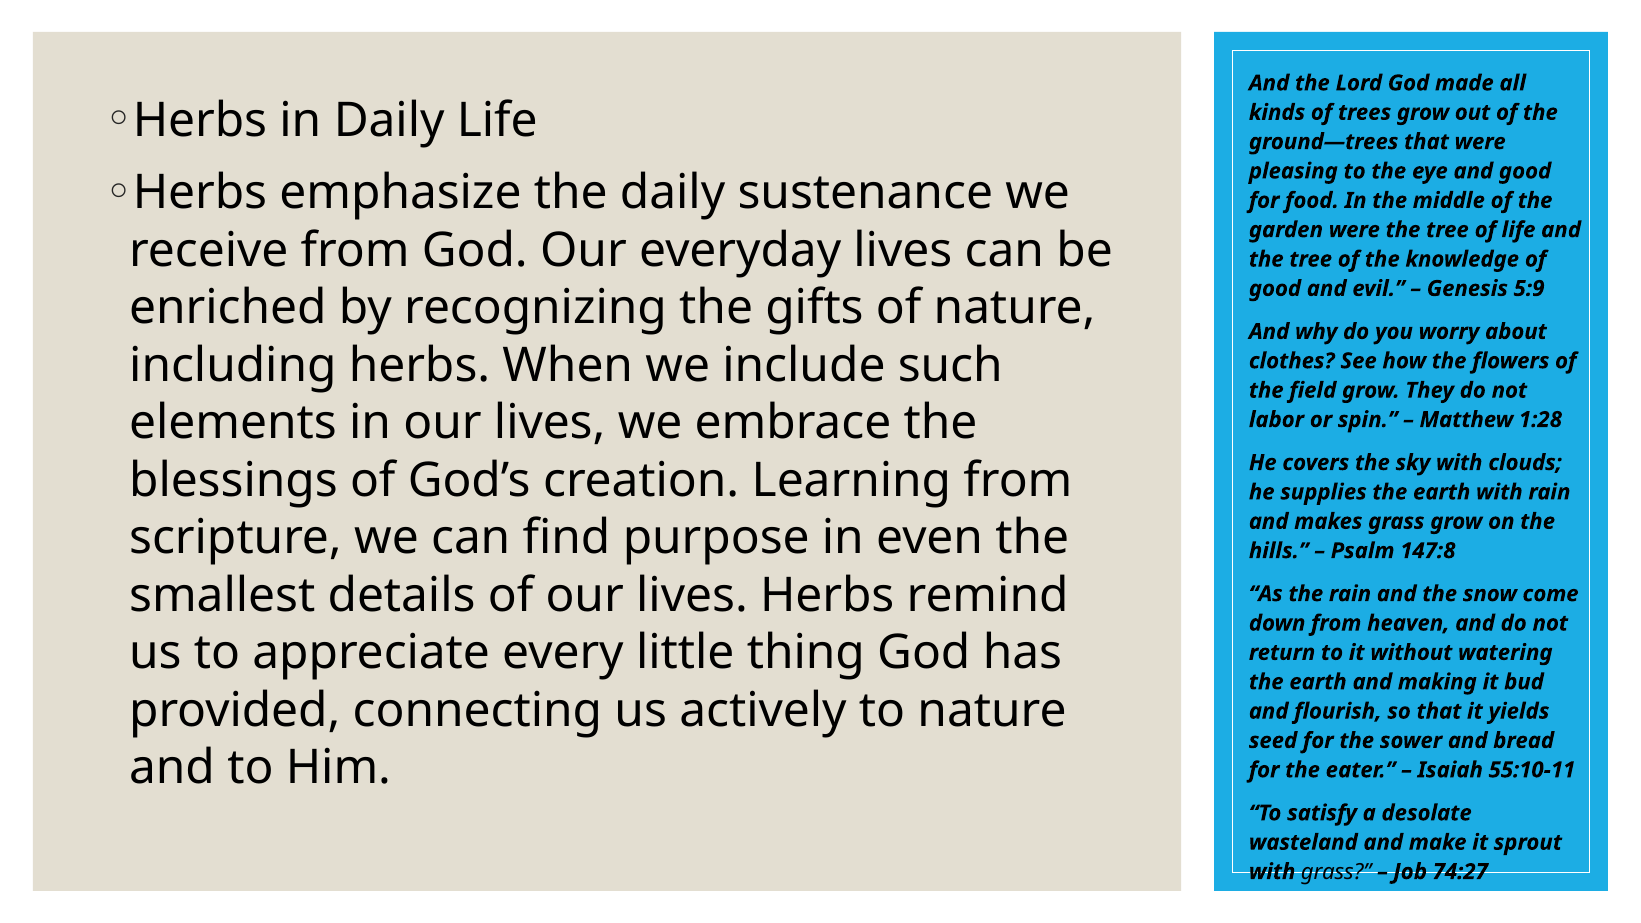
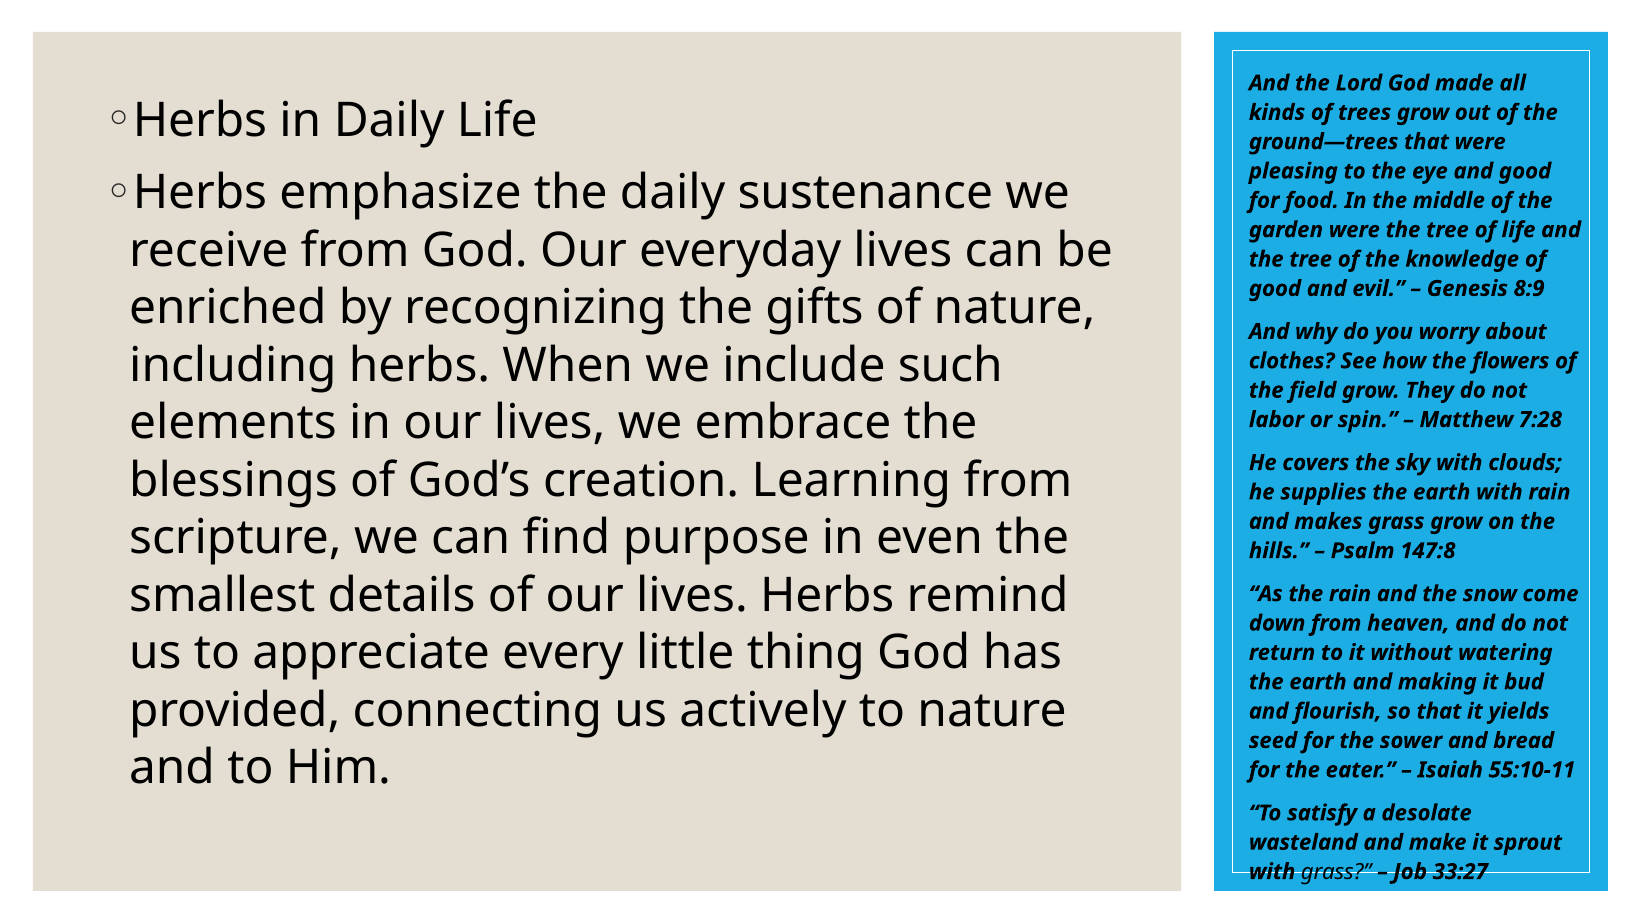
5:9: 5:9 -> 8:9
1:28: 1:28 -> 7:28
74:27: 74:27 -> 33:27
